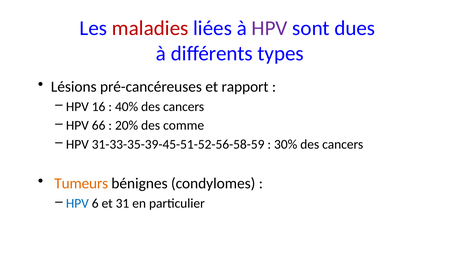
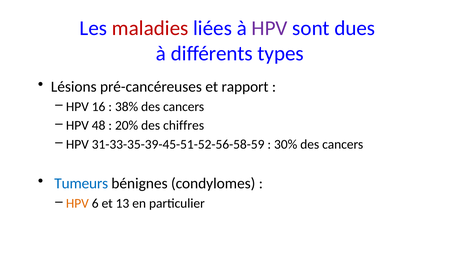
40%: 40% -> 38%
66: 66 -> 48
comme: comme -> chiffres
Tumeurs colour: orange -> blue
HPV at (77, 203) colour: blue -> orange
31: 31 -> 13
